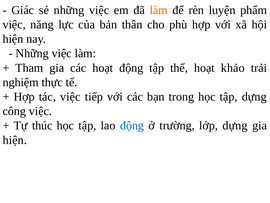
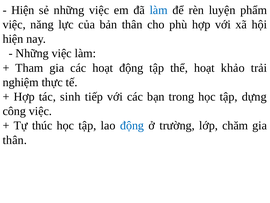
Giác at (23, 10): Giác -> Hiện
làm at (159, 10) colour: orange -> blue
tác việc: việc -> sinh
lớp dựng: dựng -> chăm
hiện at (15, 140): hiện -> thân
